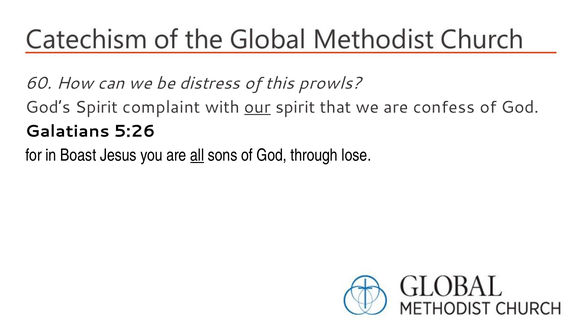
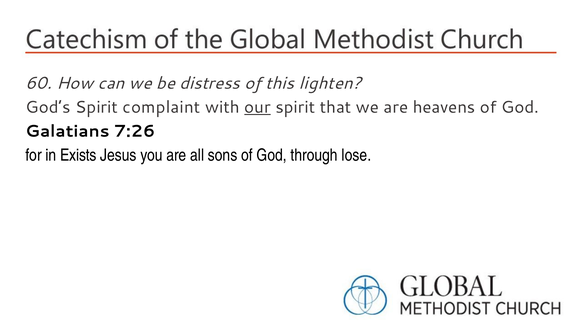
prowls: prowls -> lighten
confess: confess -> heavens
5:26: 5:26 -> 7:26
Boast: Boast -> Exists
all underline: present -> none
